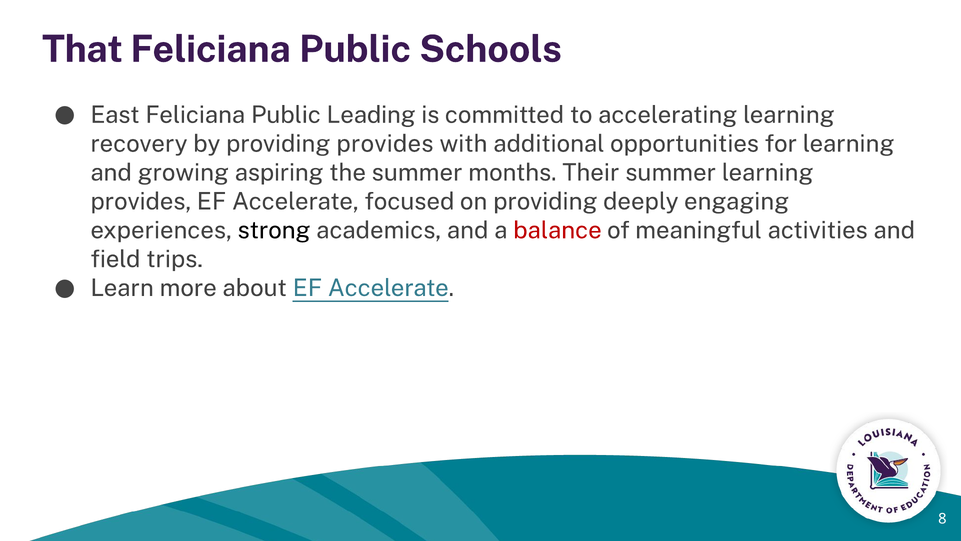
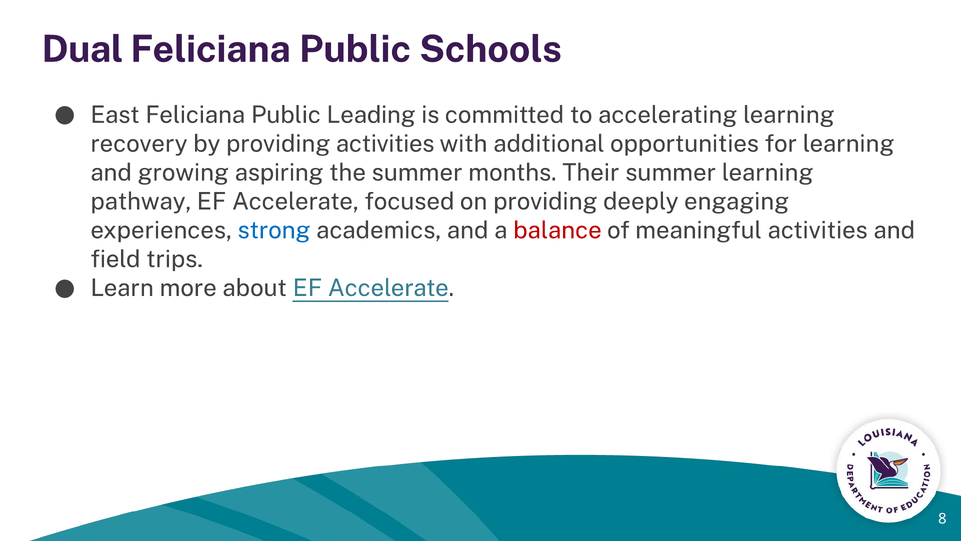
That: That -> Dual
providing provides: provides -> activities
provides at (141, 201): provides -> pathway
strong colour: black -> blue
